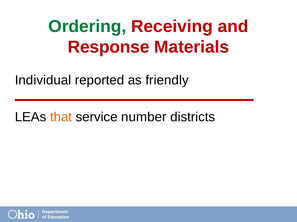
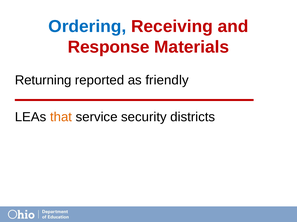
Ordering colour: green -> blue
Individual: Individual -> Returning
number: number -> security
